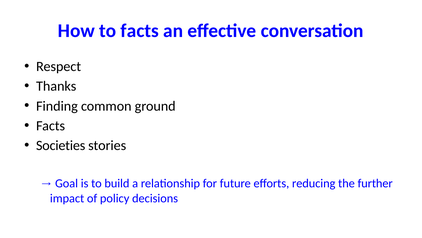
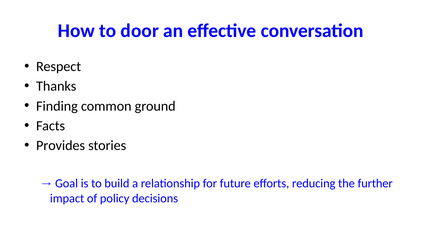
to facts: facts -> door
Societies: Societies -> Provides
